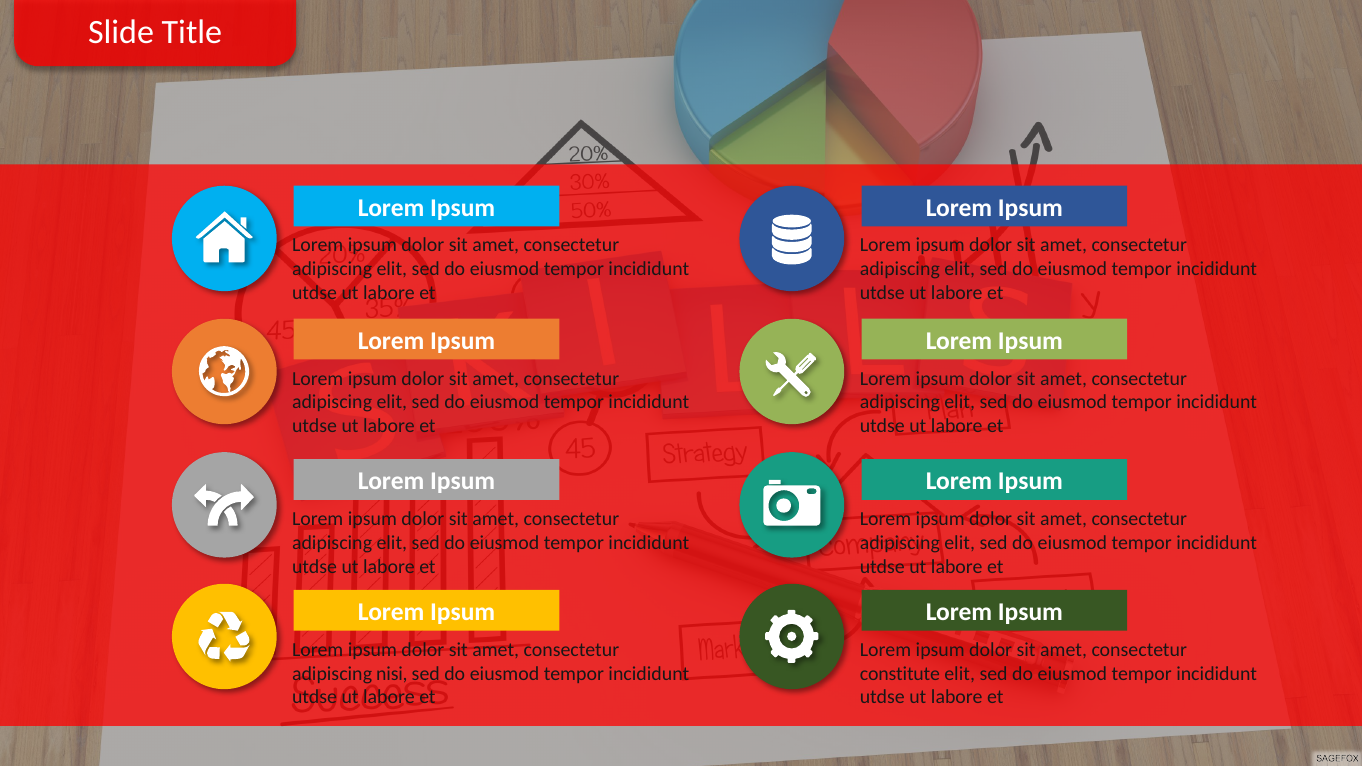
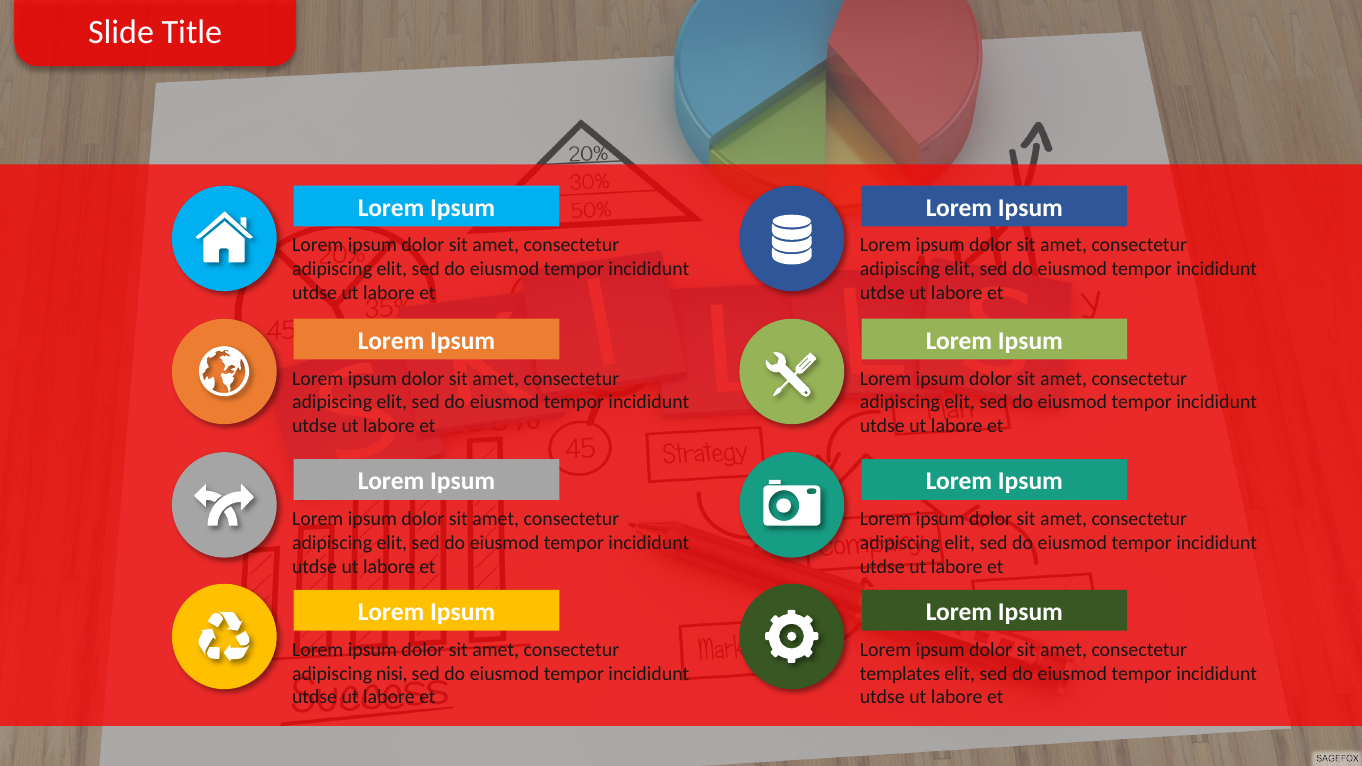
constitute: constitute -> templates
